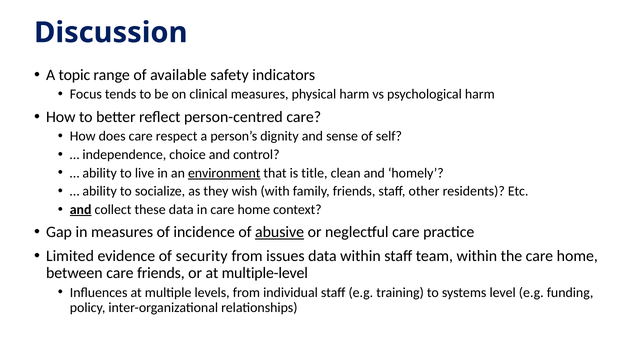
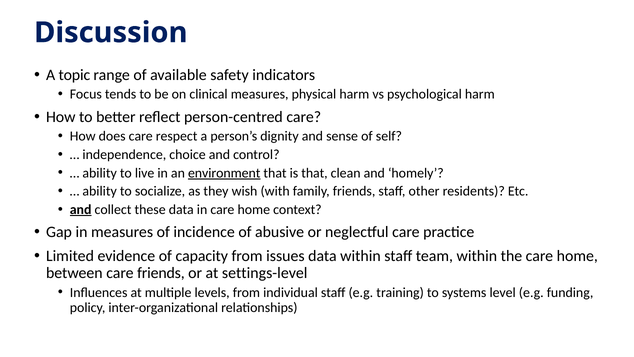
is title: title -> that
abusive underline: present -> none
security: security -> capacity
multiple-level: multiple-level -> settings-level
